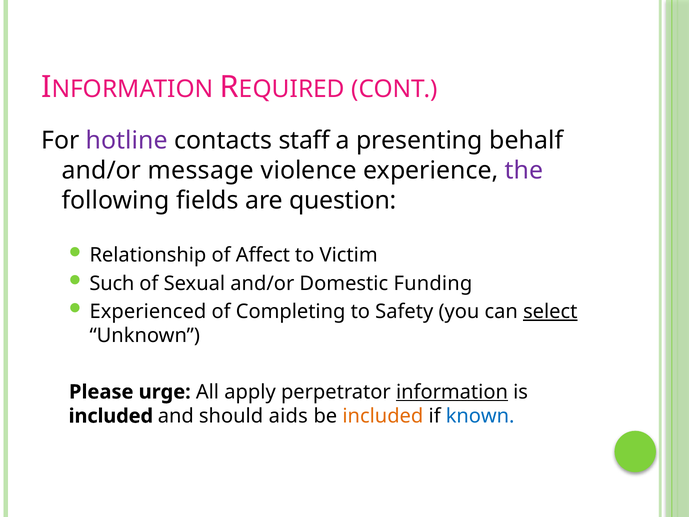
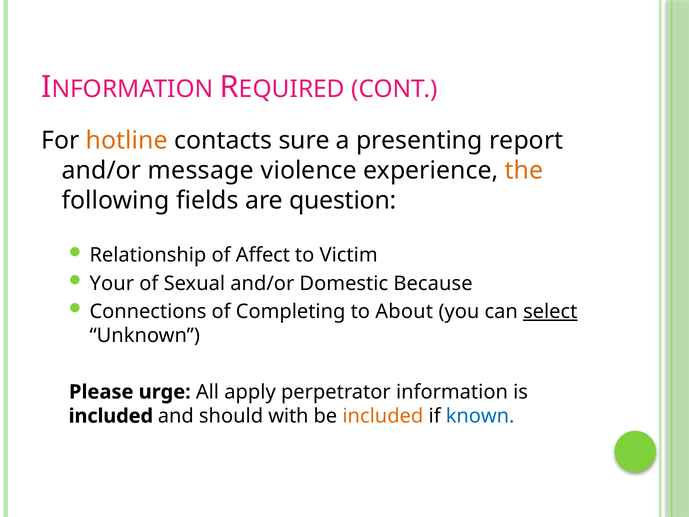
hotline colour: purple -> orange
staff: staff -> sure
behalf: behalf -> report
the colour: purple -> orange
Such: Such -> Your
Funding: Funding -> Because
Experienced: Experienced -> Connections
Safety: Safety -> About
information underline: present -> none
aids: aids -> with
